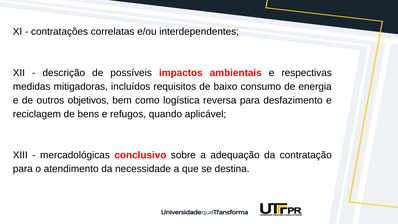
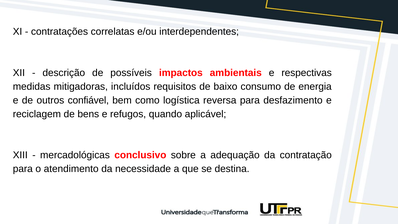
objetivos: objetivos -> confiável
